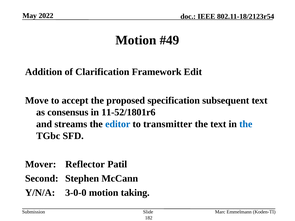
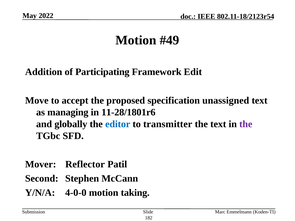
Clarification: Clarification -> Participating
subsequent: subsequent -> unassigned
consensus: consensus -> managing
11-52/1801r6: 11-52/1801r6 -> 11-28/1801r6
streams: streams -> globally
the at (246, 124) colour: blue -> purple
3-0-0: 3-0-0 -> 4-0-0
